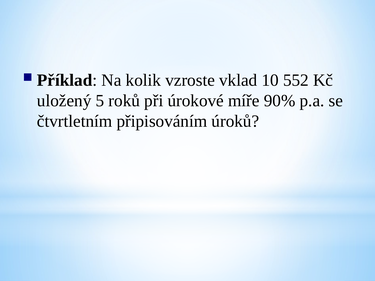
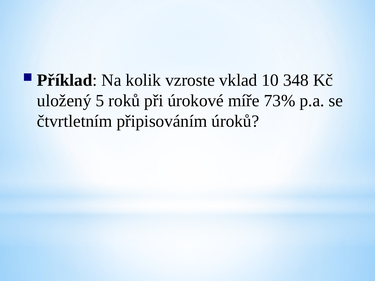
552: 552 -> 348
90%: 90% -> 73%
